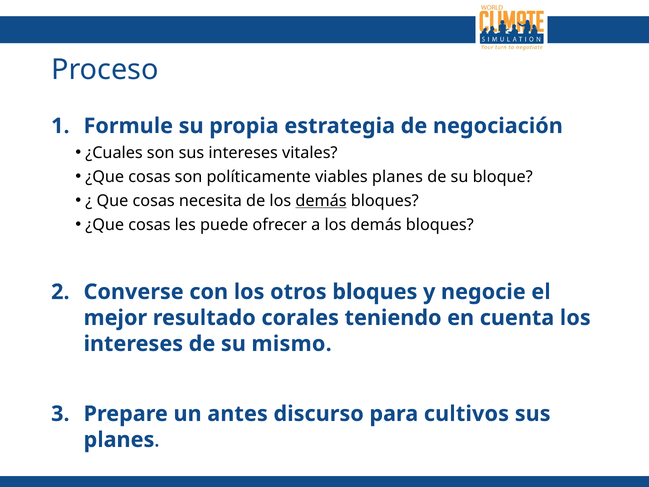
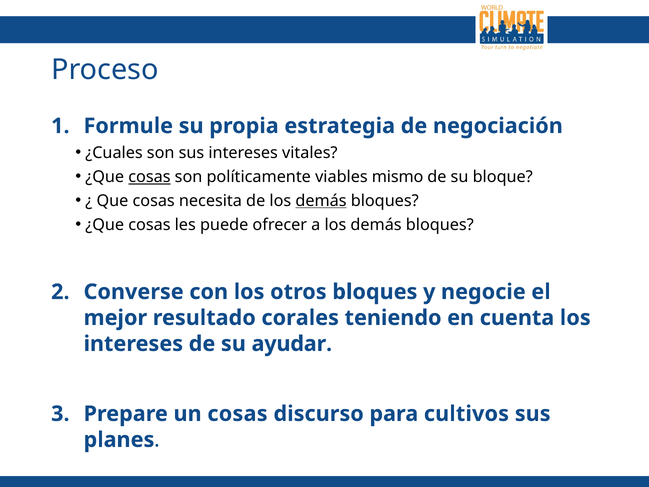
cosas at (149, 177) underline: none -> present
viables planes: planes -> mismo
mismo: mismo -> ayudar
un antes: antes -> cosas
